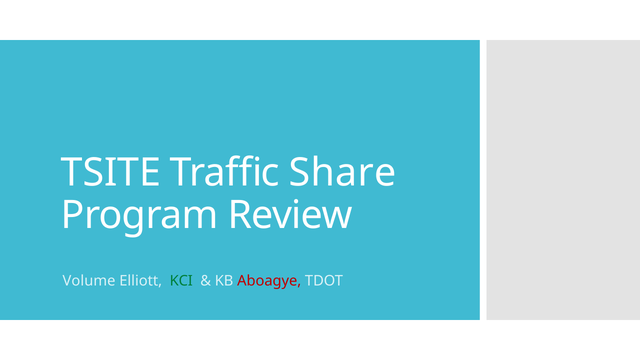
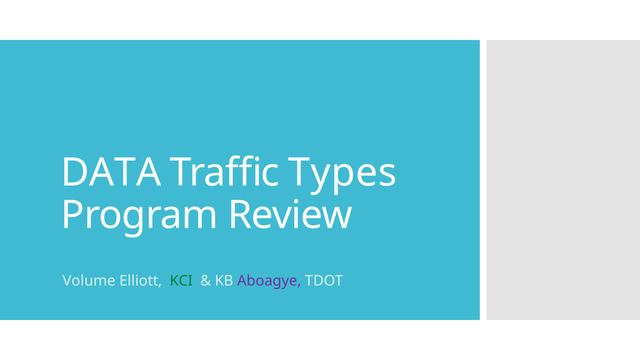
TSITE: TSITE -> DATA
Share: Share -> Types
Aboagye colour: red -> purple
